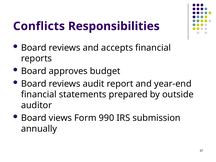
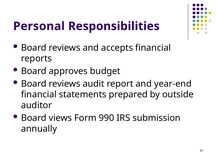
Conflicts: Conflicts -> Personal
